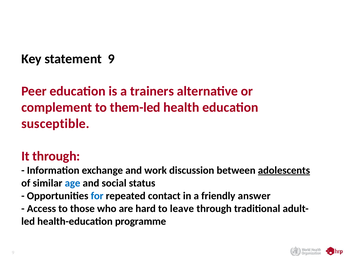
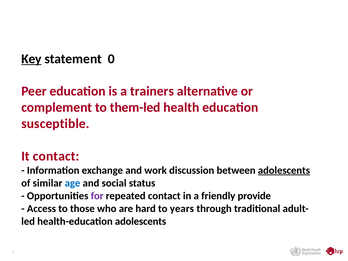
Key underline: none -> present
9: 9 -> 0
It through: through -> contact
for colour: blue -> purple
answer: answer -> provide
leave: leave -> years
health-education programme: programme -> adolescents
